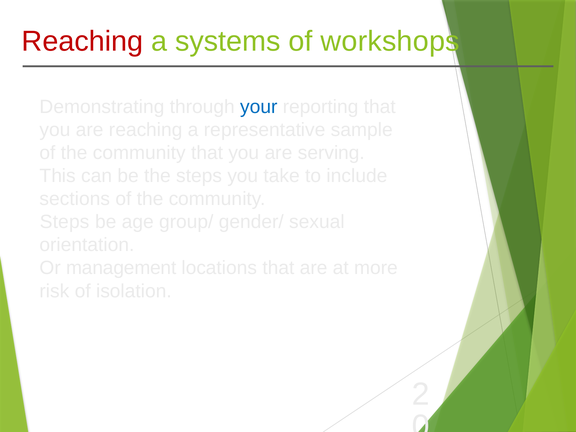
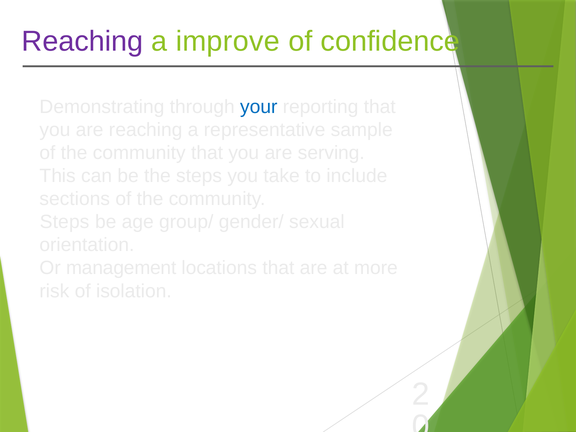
Reaching at (82, 41) colour: red -> purple
systems: systems -> improve
workshops: workshops -> confidence
